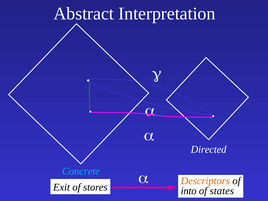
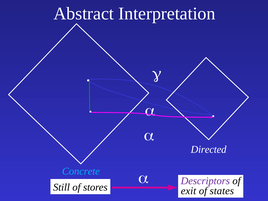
Descriptors colour: orange -> purple
Exit: Exit -> Still
into: into -> exit
